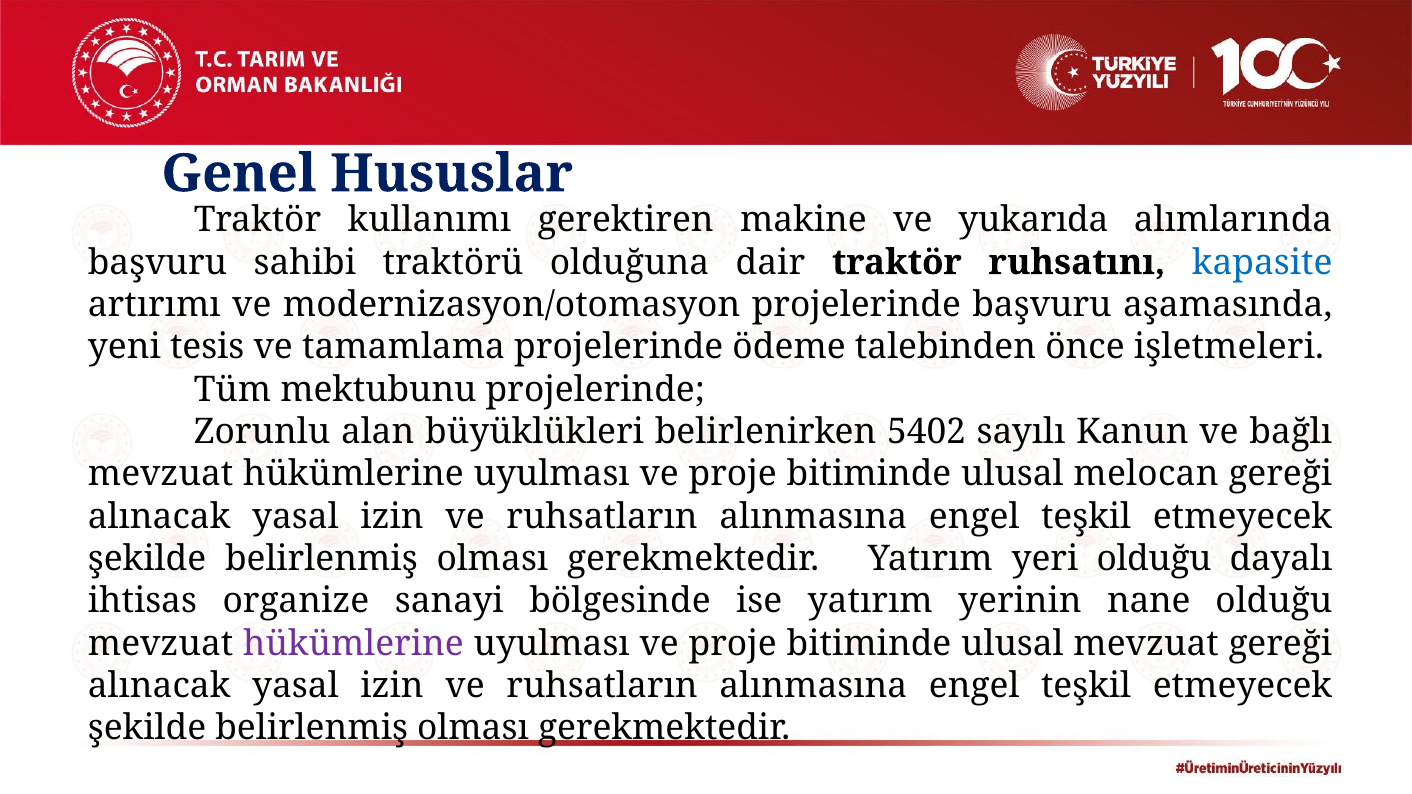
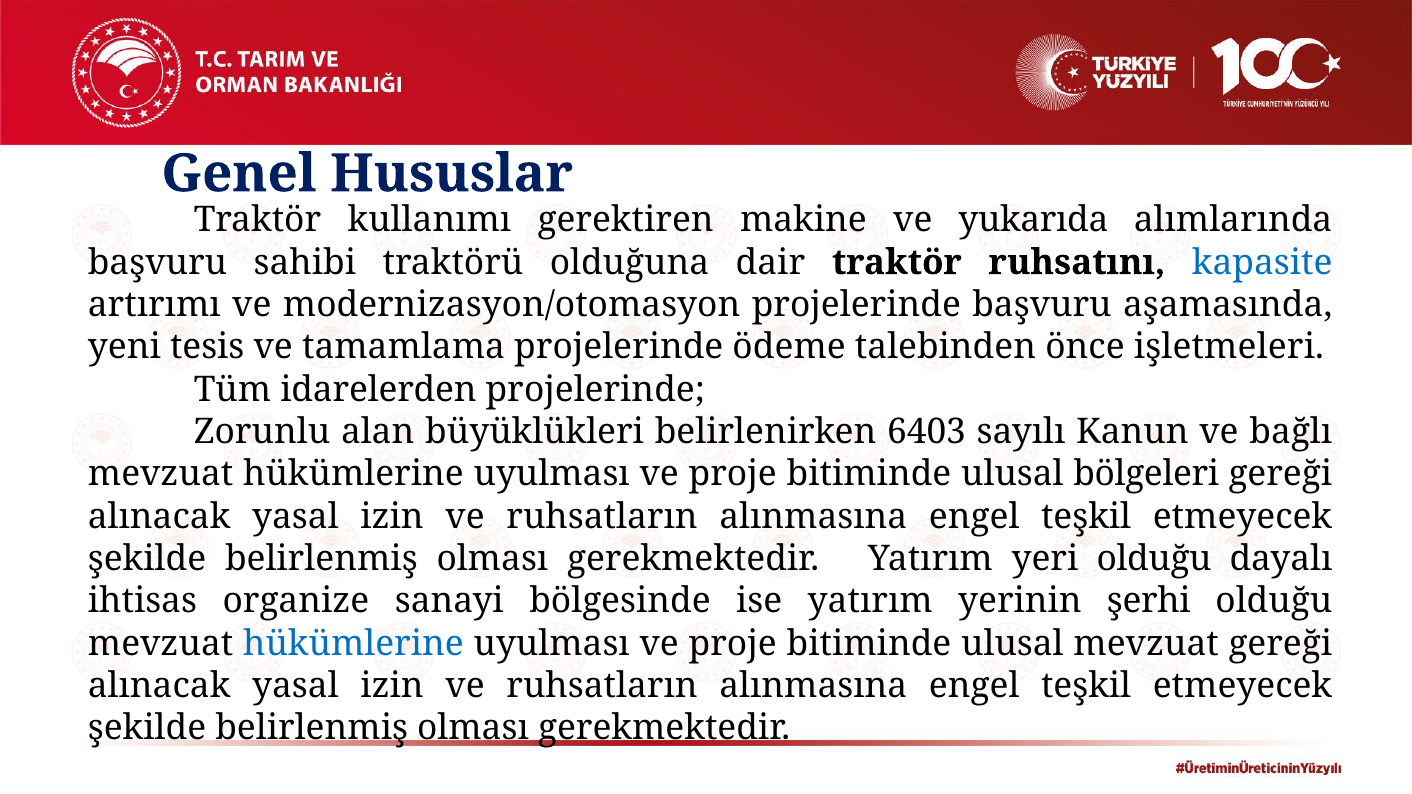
mektubunu: mektubunu -> idarelerden
5402: 5402 -> 6403
melocan: melocan -> bölgeleri
nane: nane -> şerhi
hükümlerine at (353, 644) colour: purple -> blue
